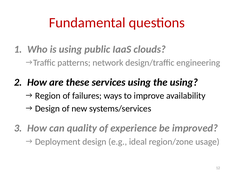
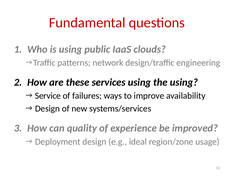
Region: Region -> Service
